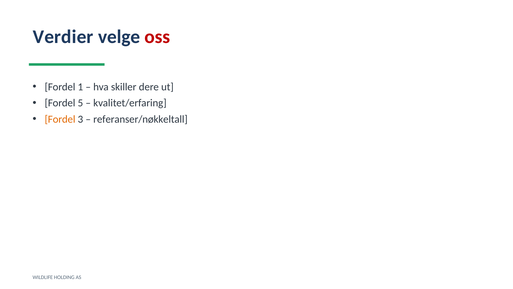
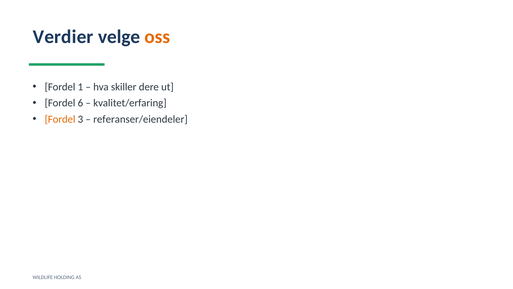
oss colour: red -> orange
5: 5 -> 6
referanser/nøkkeltall: referanser/nøkkeltall -> referanser/eiendeler
